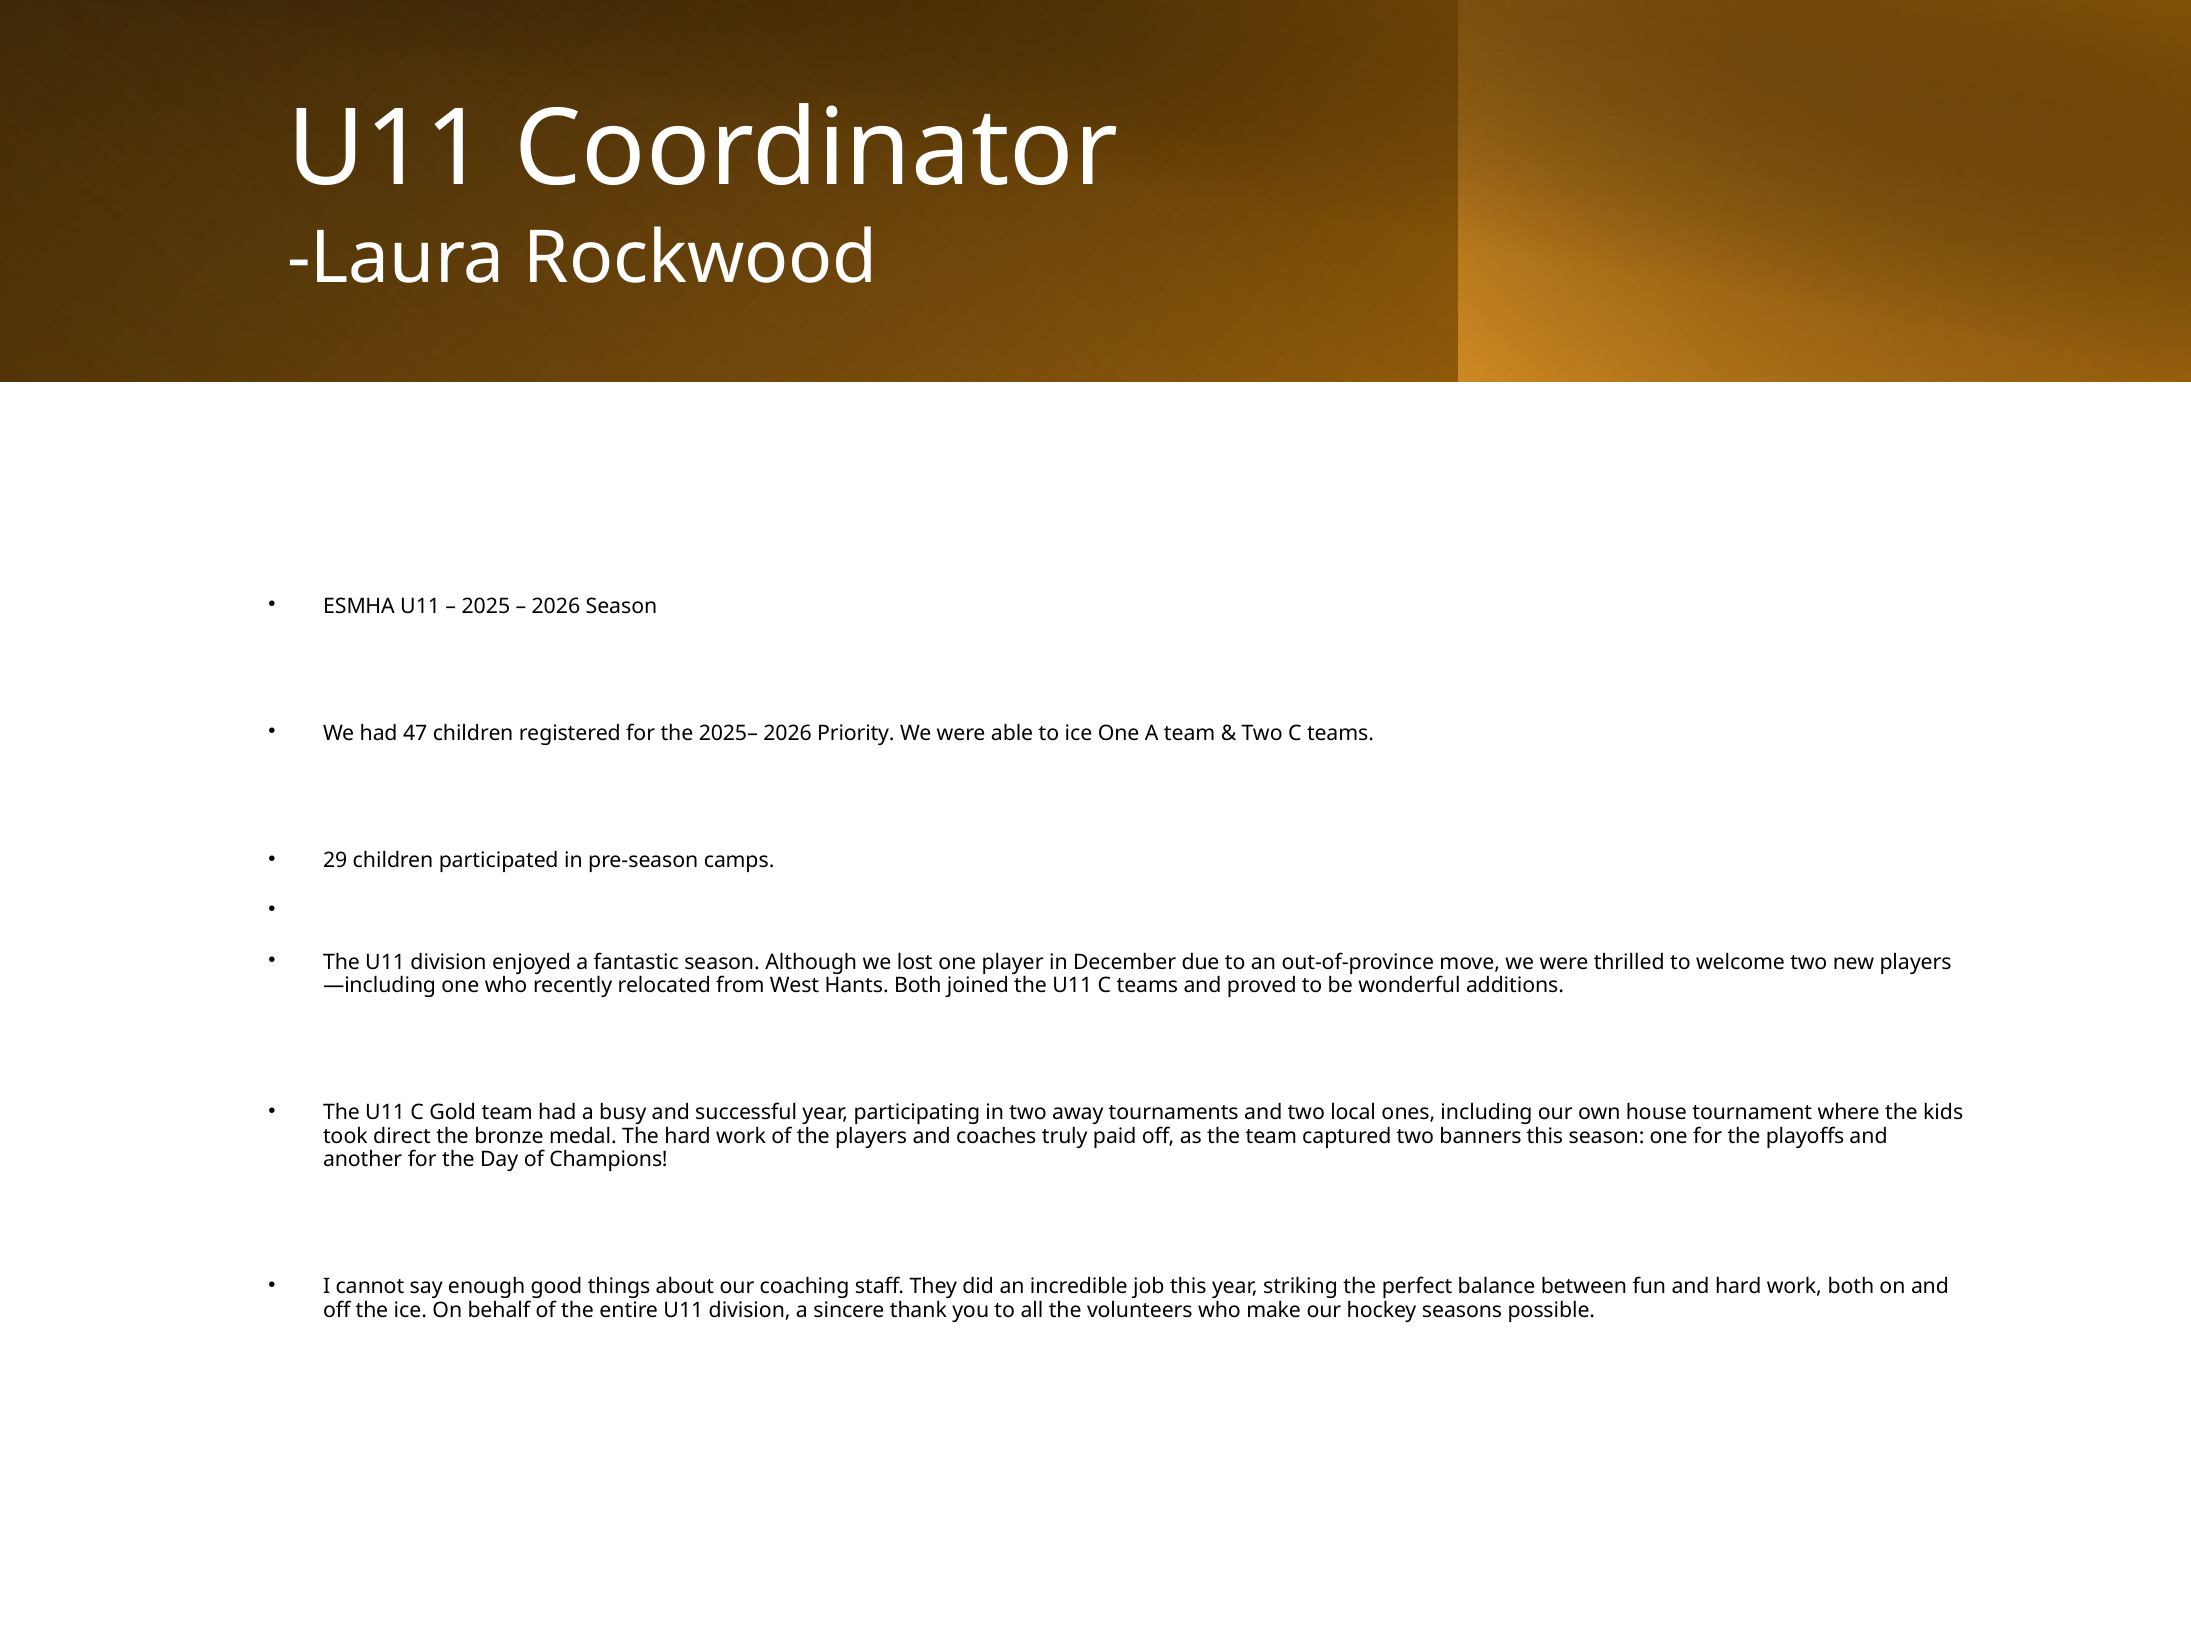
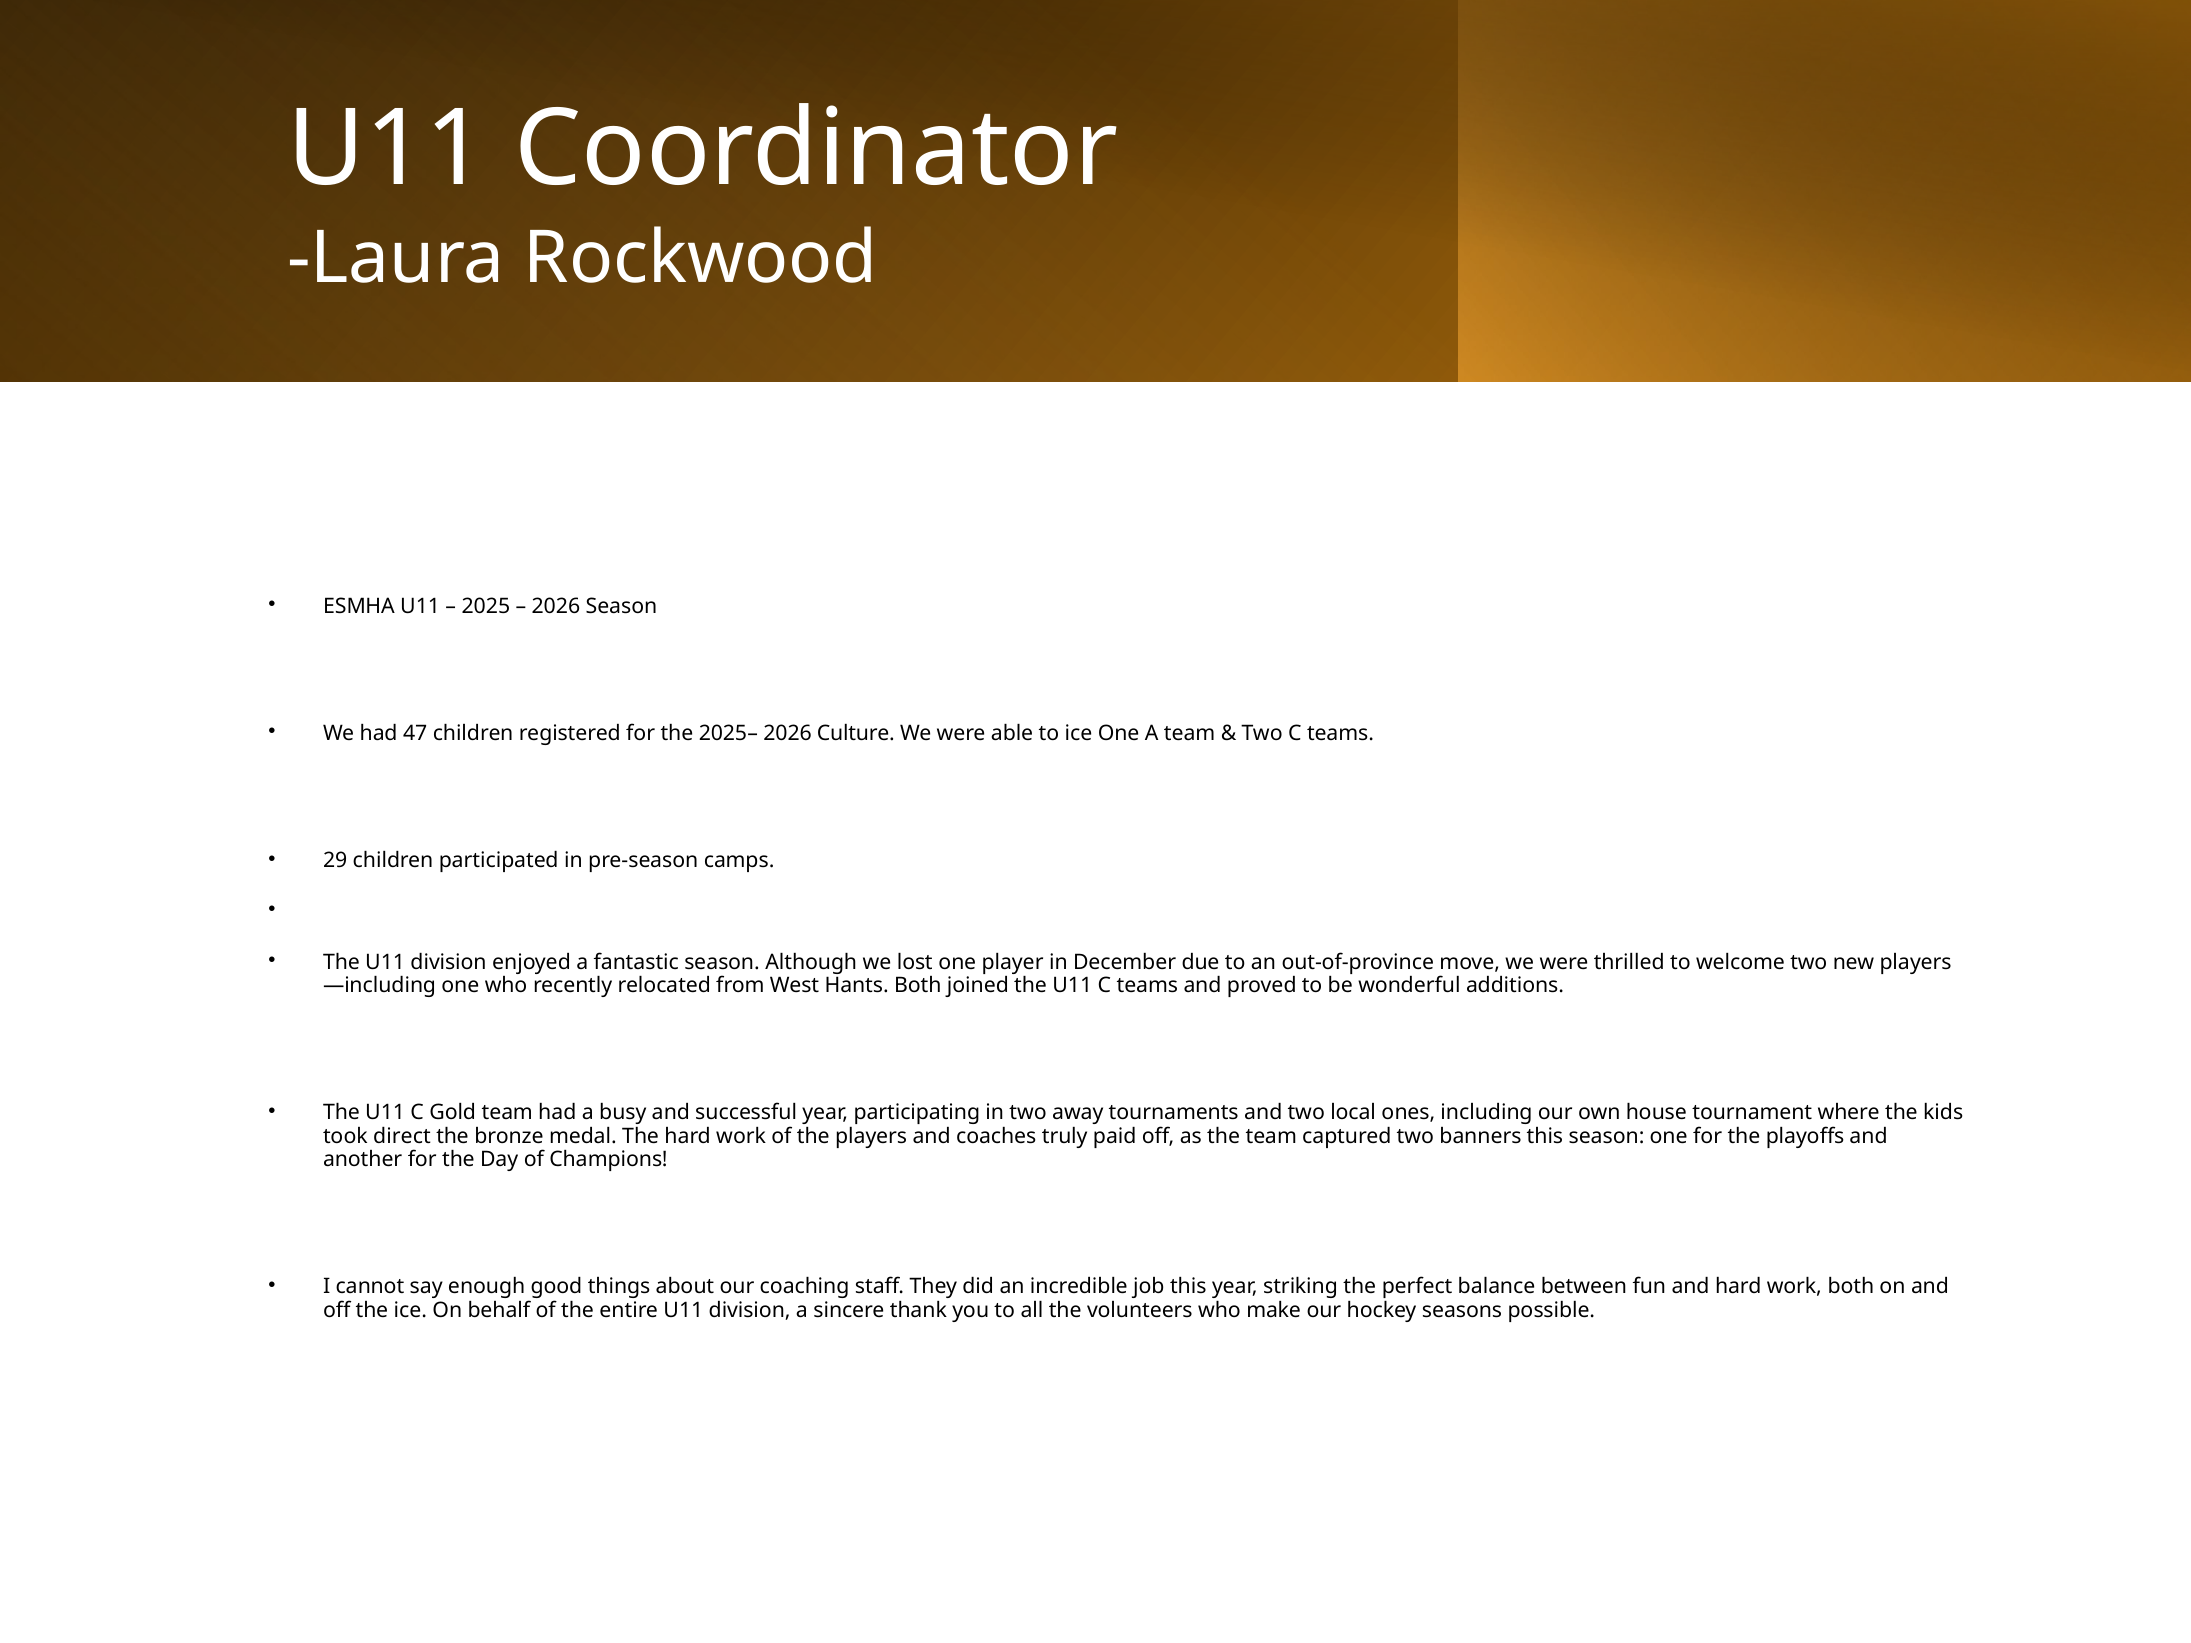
Priority: Priority -> Culture
